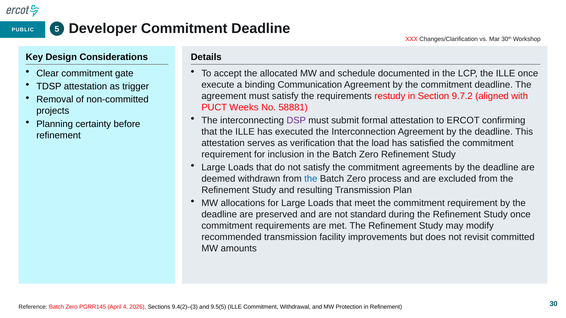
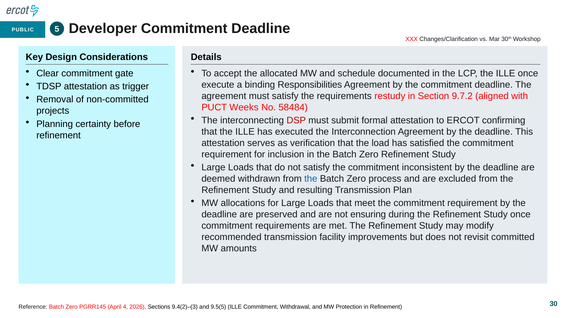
Communication: Communication -> Responsibilities
58881: 58881 -> 58484
DSP colour: purple -> red
agreements: agreements -> inconsistent
standard: standard -> ensuring
